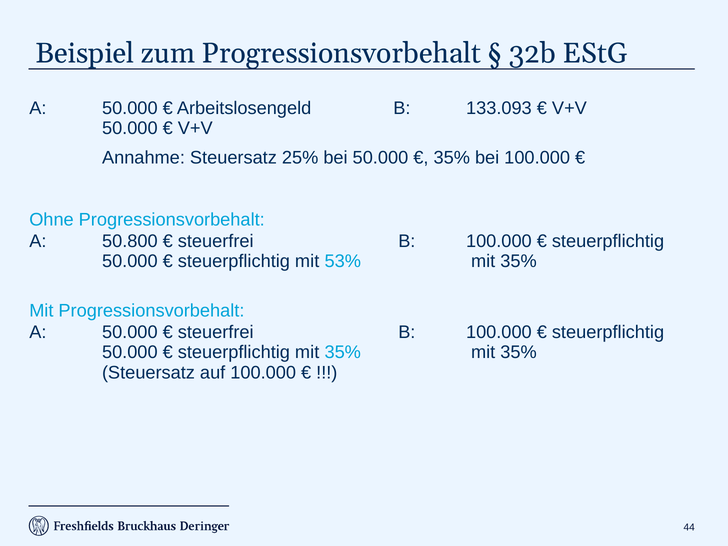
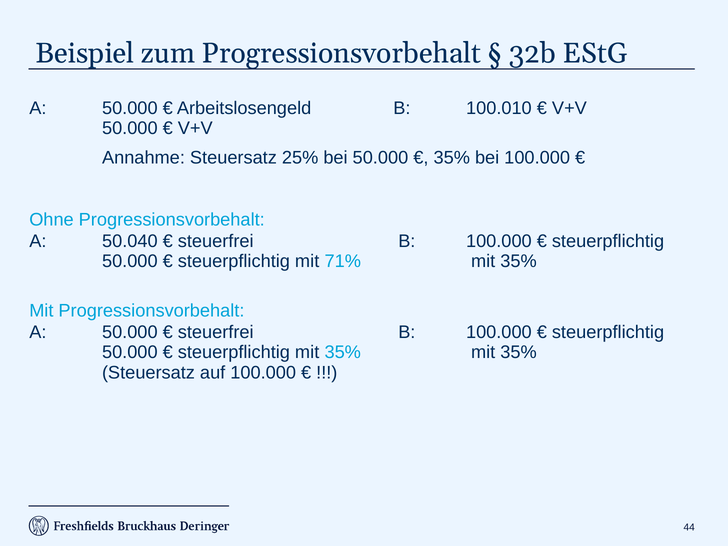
133.093: 133.093 -> 100.010
50.800: 50.800 -> 50.040
53%: 53% -> 71%
